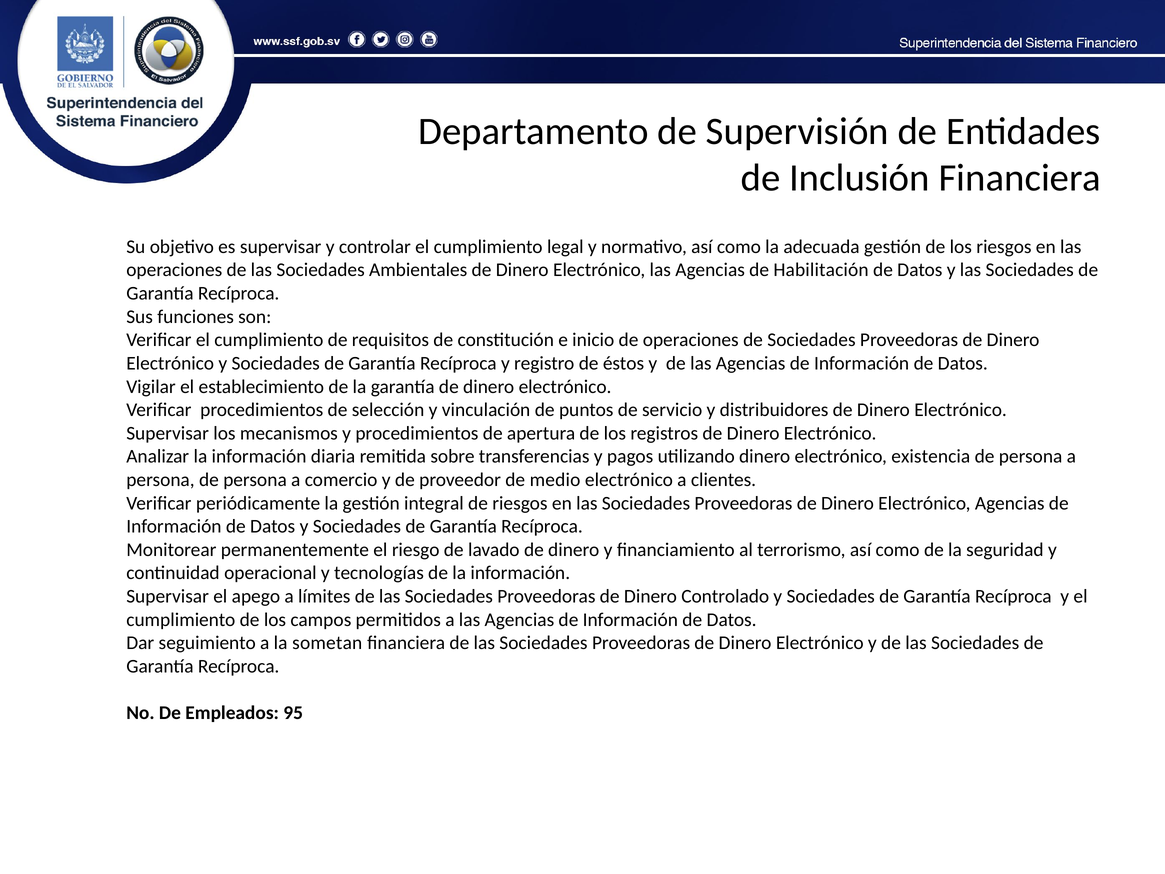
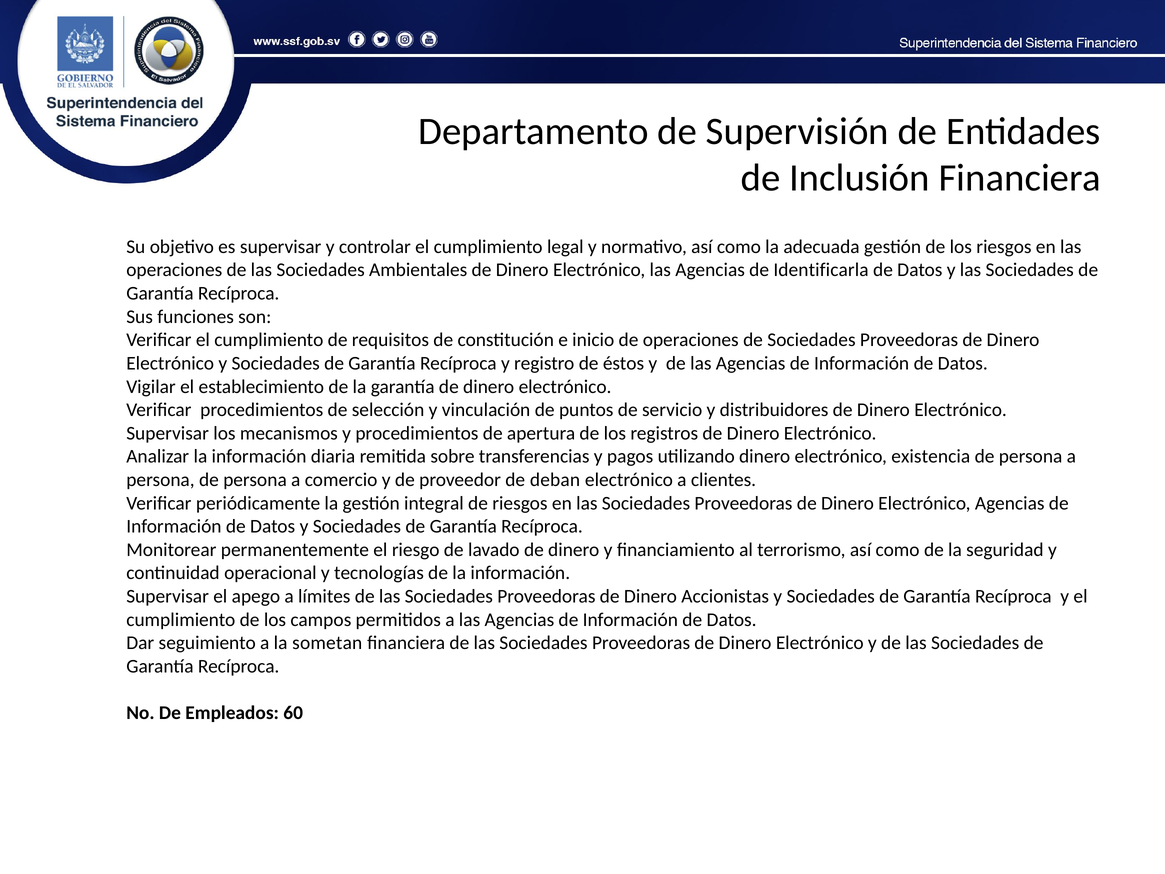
Habilitación: Habilitación -> Identificarla
medio: medio -> deban
Controlado: Controlado -> Accionistas
95: 95 -> 60
